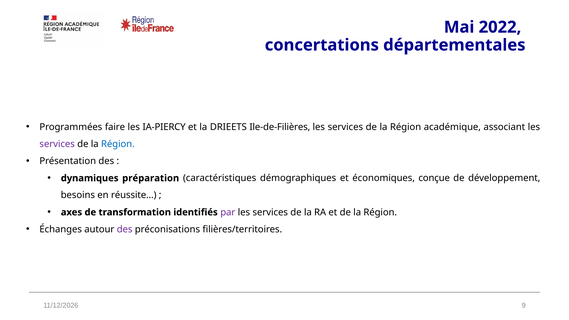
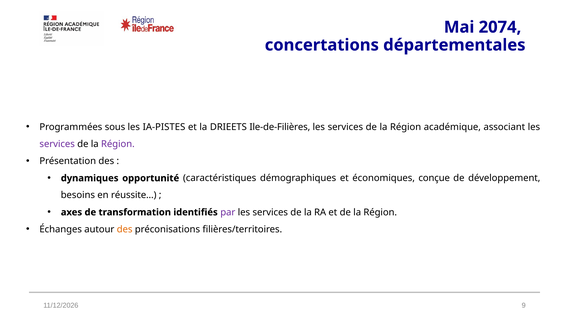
2022: 2022 -> 2074
faire: faire -> sous
IA-PIERCY: IA-PIERCY -> IA-PISTES
Région at (118, 144) colour: blue -> purple
préparation: préparation -> opportunité
des at (125, 229) colour: purple -> orange
